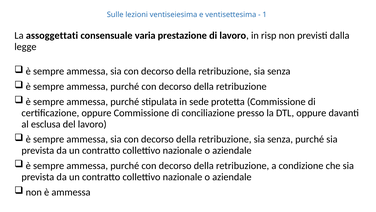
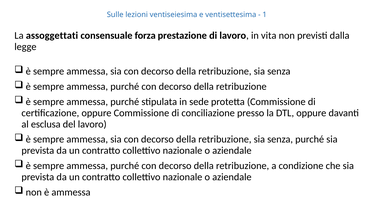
varia: varia -> forza
risp: risp -> vita
